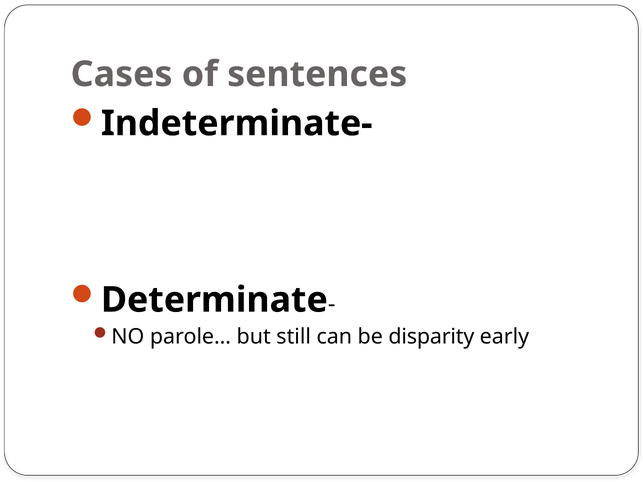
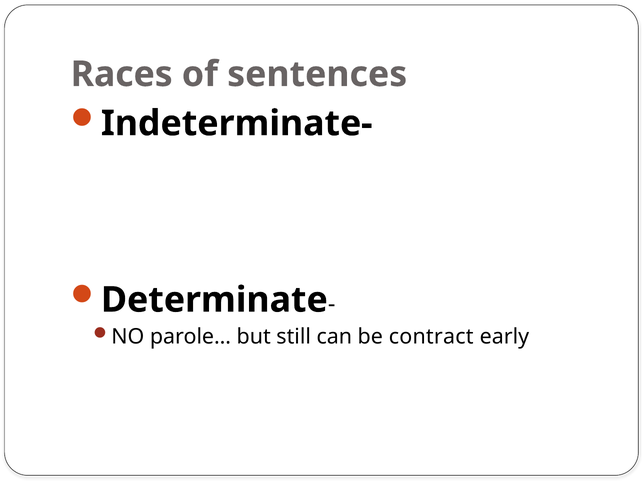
Cases: Cases -> Races
disparity: disparity -> contract
